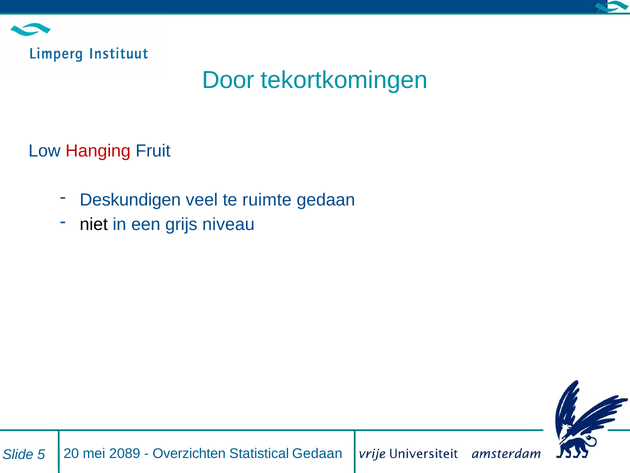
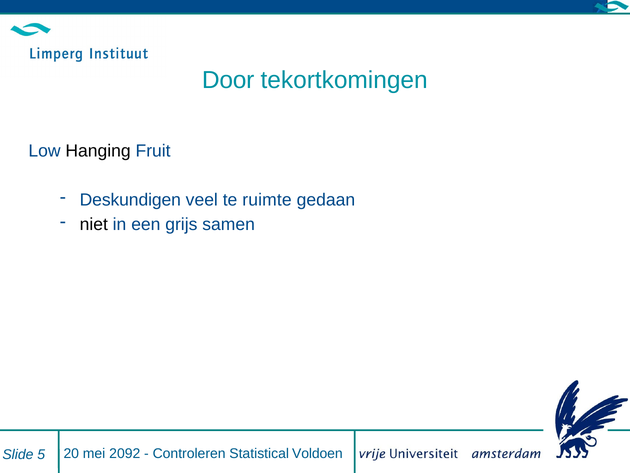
Hanging colour: red -> black
niveau: niveau -> samen
2089: 2089 -> 2092
Overzichten: Overzichten -> Controleren
Statistical Gedaan: Gedaan -> Voldoen
